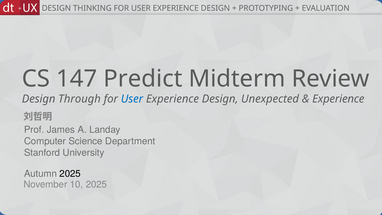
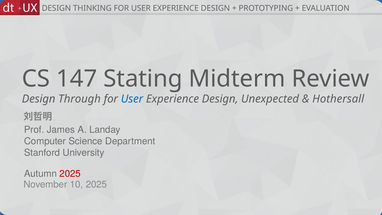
Predict: Predict -> Stating
Experience at (338, 99): Experience -> Hothersall
2025 at (70, 173) colour: black -> red
